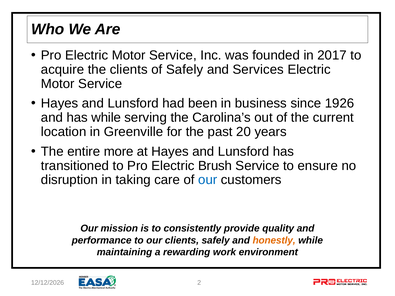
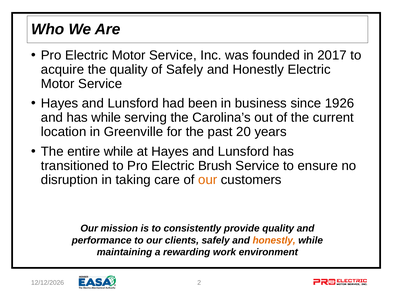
the clients: clients -> quality
Services at (258, 70): Services -> Honestly
entire more: more -> while
our at (208, 180) colour: blue -> orange
